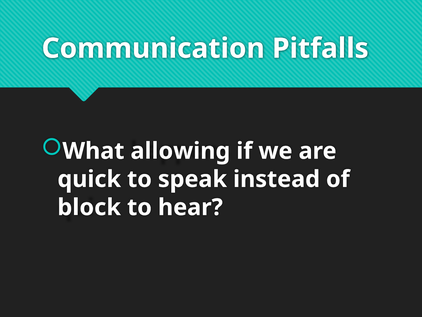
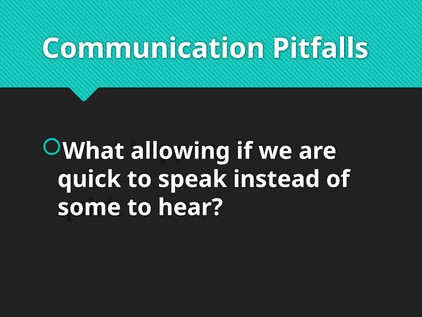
block: block -> some
